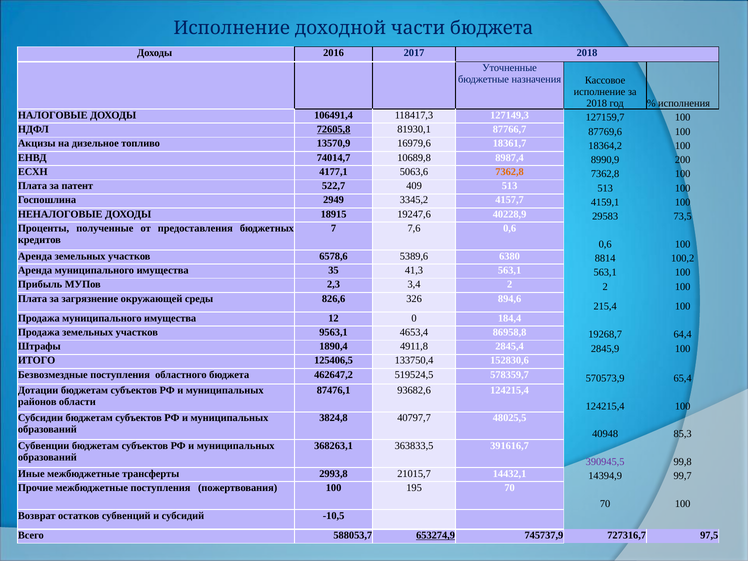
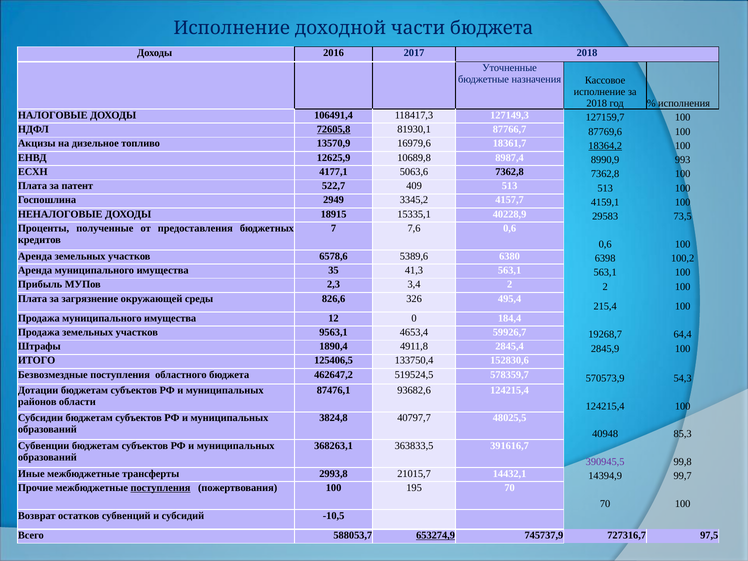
18364,2 underline: none -> present
74014,7: 74014,7 -> 12625,9
200: 200 -> 993
7362,8 at (510, 172) colour: orange -> black
19247,6: 19247,6 -> 15335,1
8814: 8814 -> 6398
894,6: 894,6 -> 495,4
86958,8: 86958,8 -> 59926,7
65,4: 65,4 -> 54,3
поступления at (161, 488) underline: none -> present
